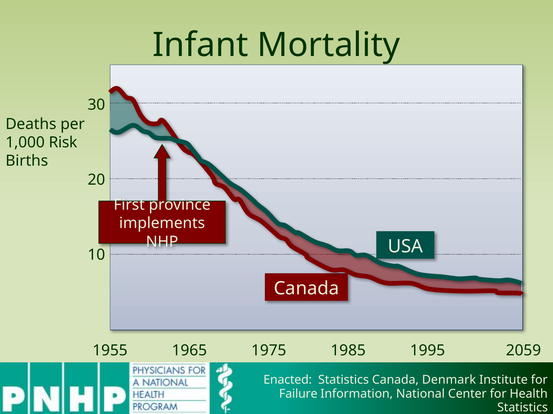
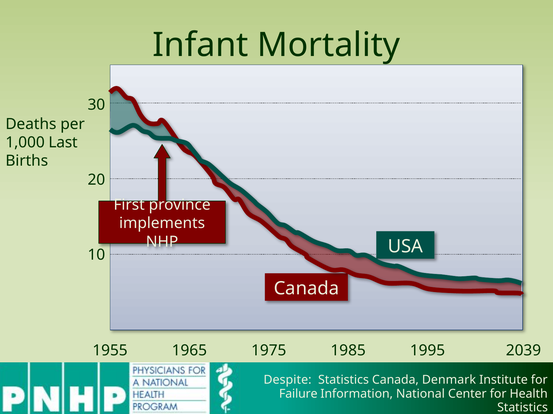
Risk: Risk -> Last
2059: 2059 -> 2039
Enacted: Enacted -> Despite
